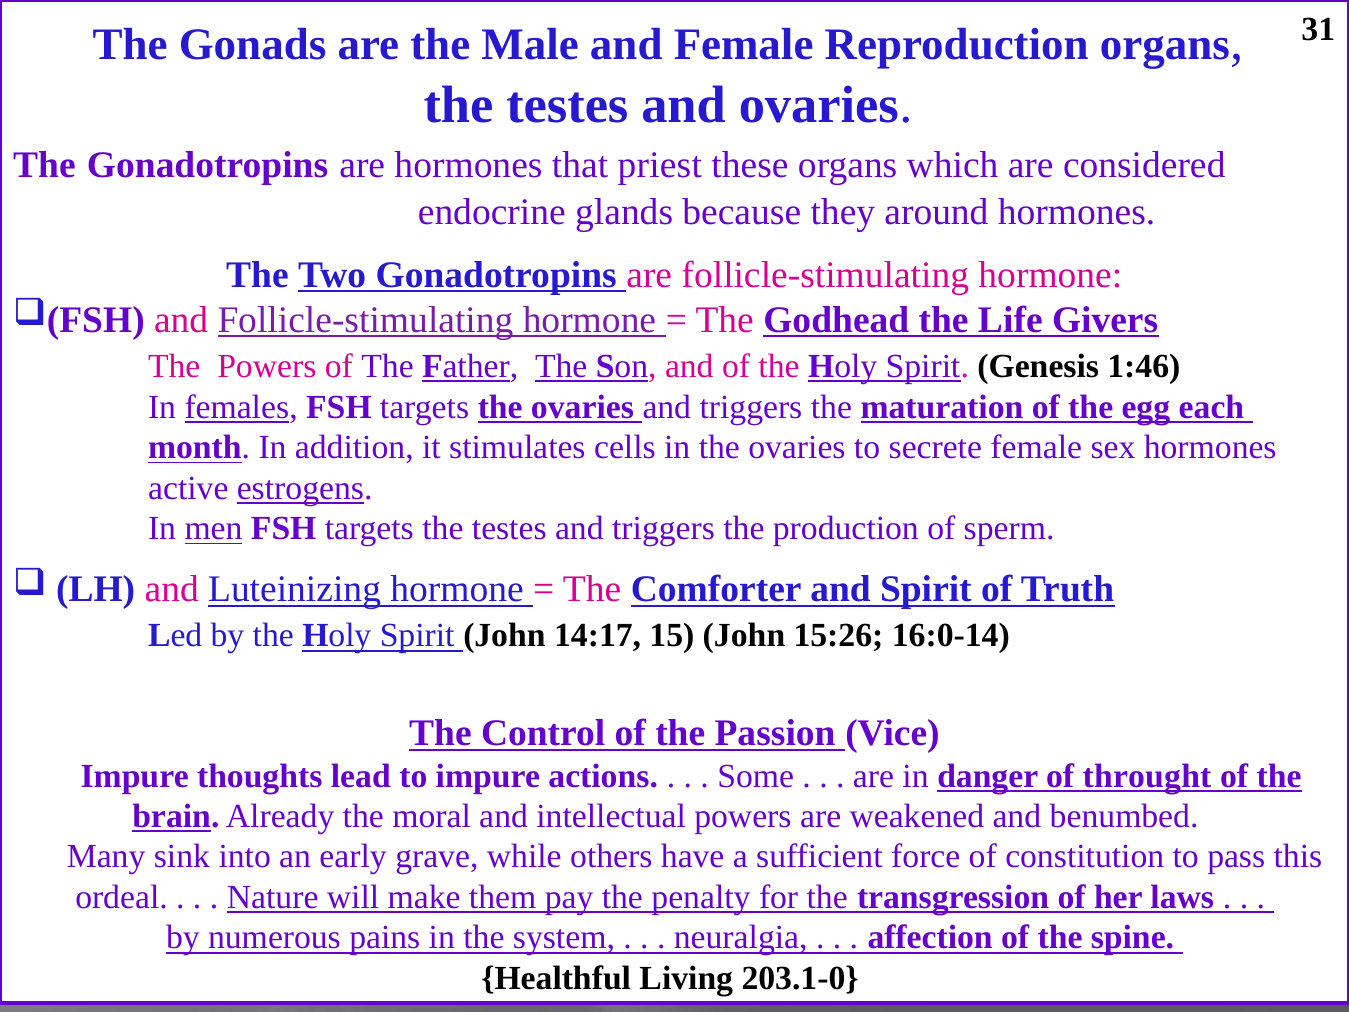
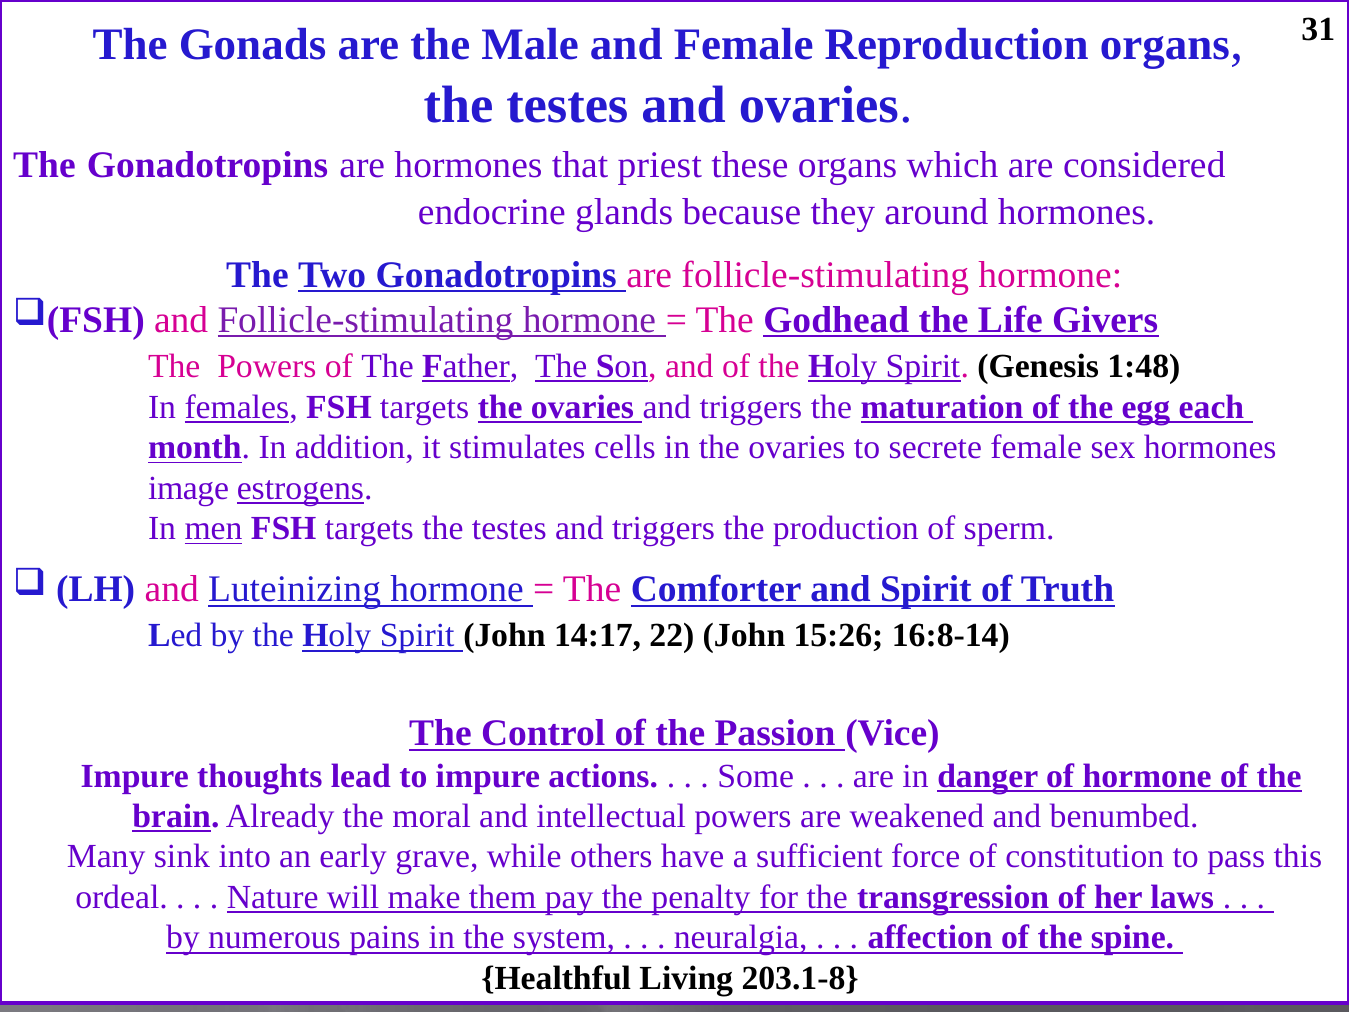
1:46: 1:46 -> 1:48
active: active -> image
15: 15 -> 22
16:0-14: 16:0-14 -> 16:8-14
of throught: throught -> hormone
203.1-0: 203.1-0 -> 203.1-8
